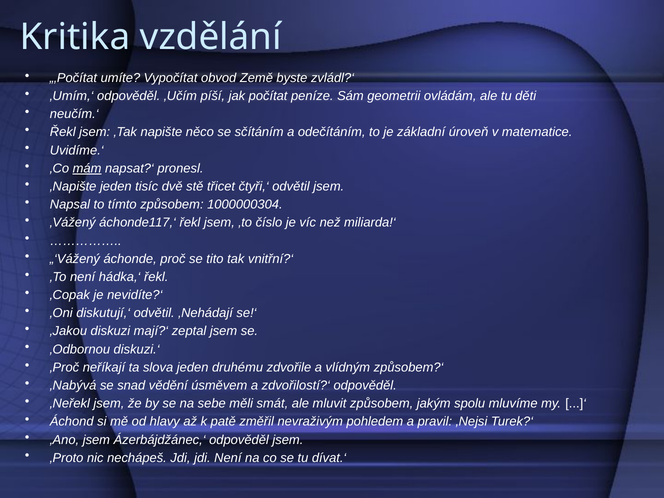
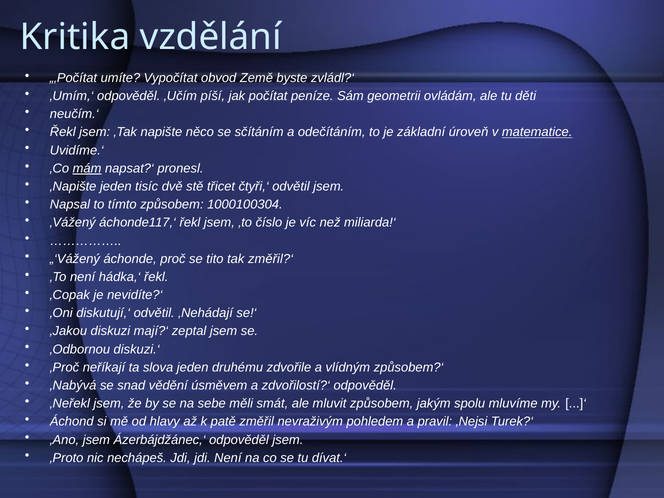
matematice underline: none -> present
1000000304: 1000000304 -> 1000100304
vnitřní?‘: vnitřní?‘ -> změřil?‘
